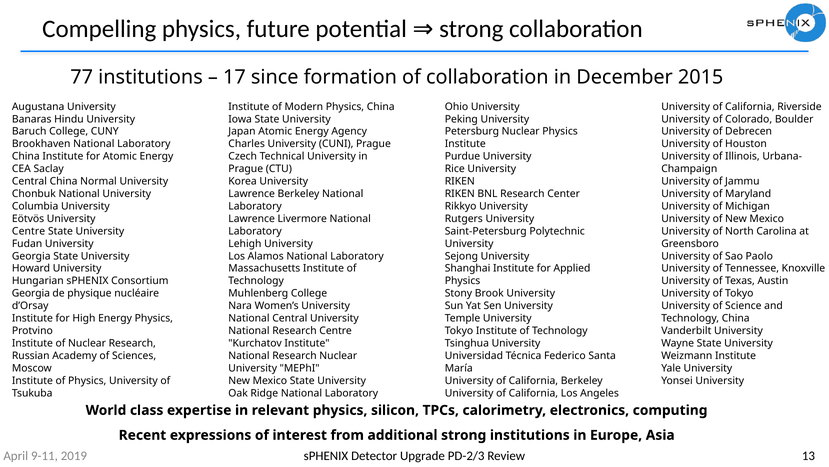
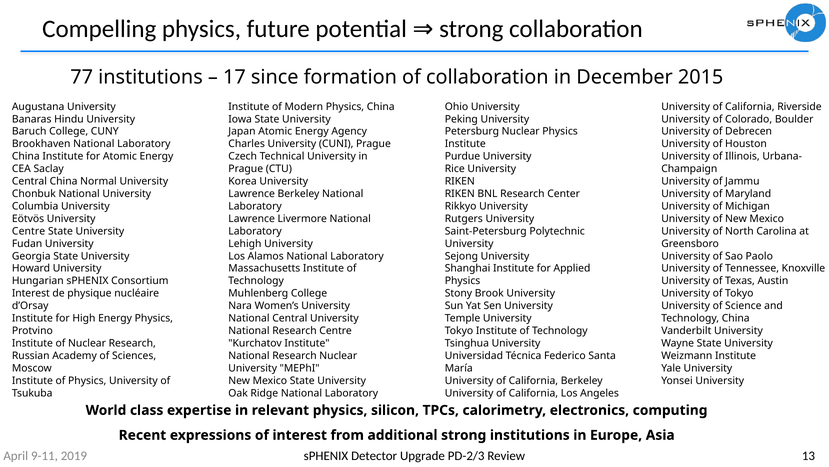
Georgia at (31, 293): Georgia -> Interest
